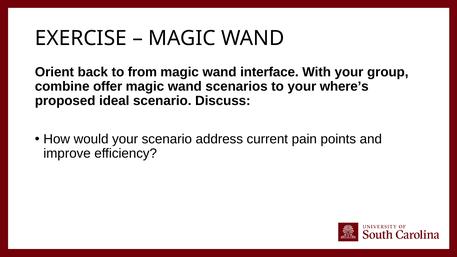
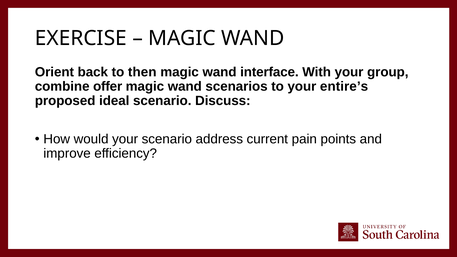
from: from -> then
where’s: where’s -> entire’s
